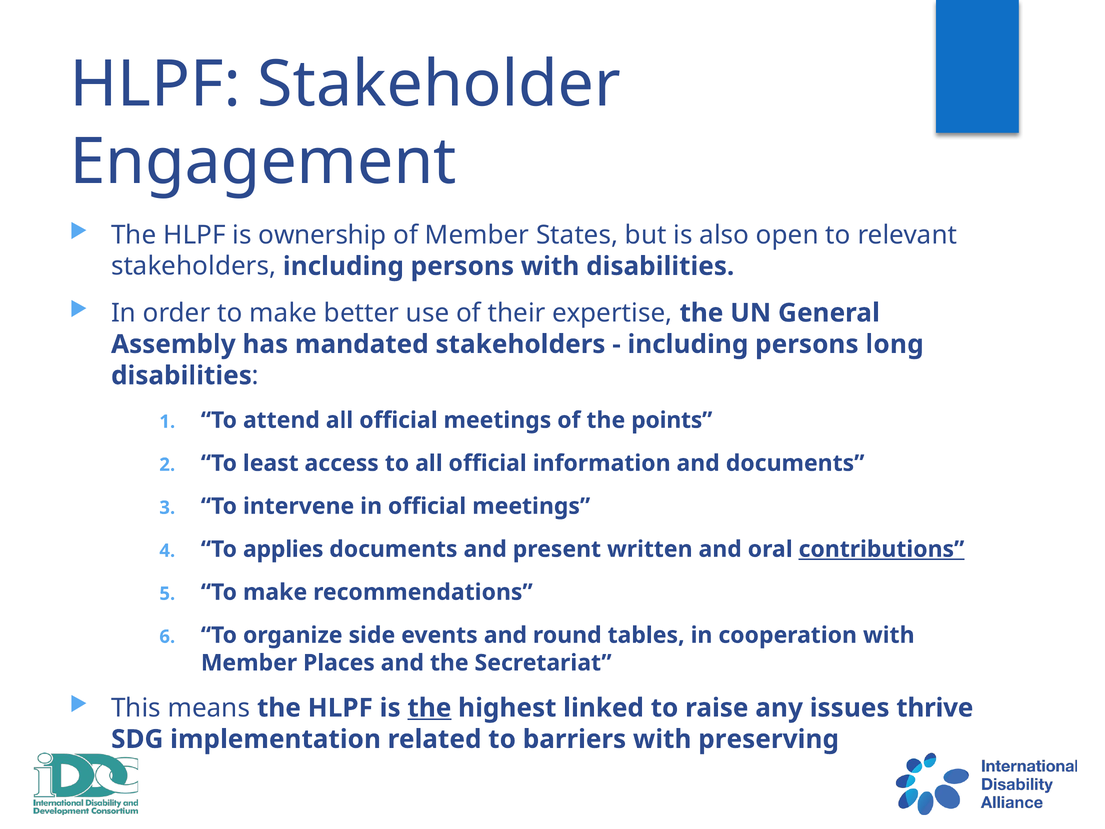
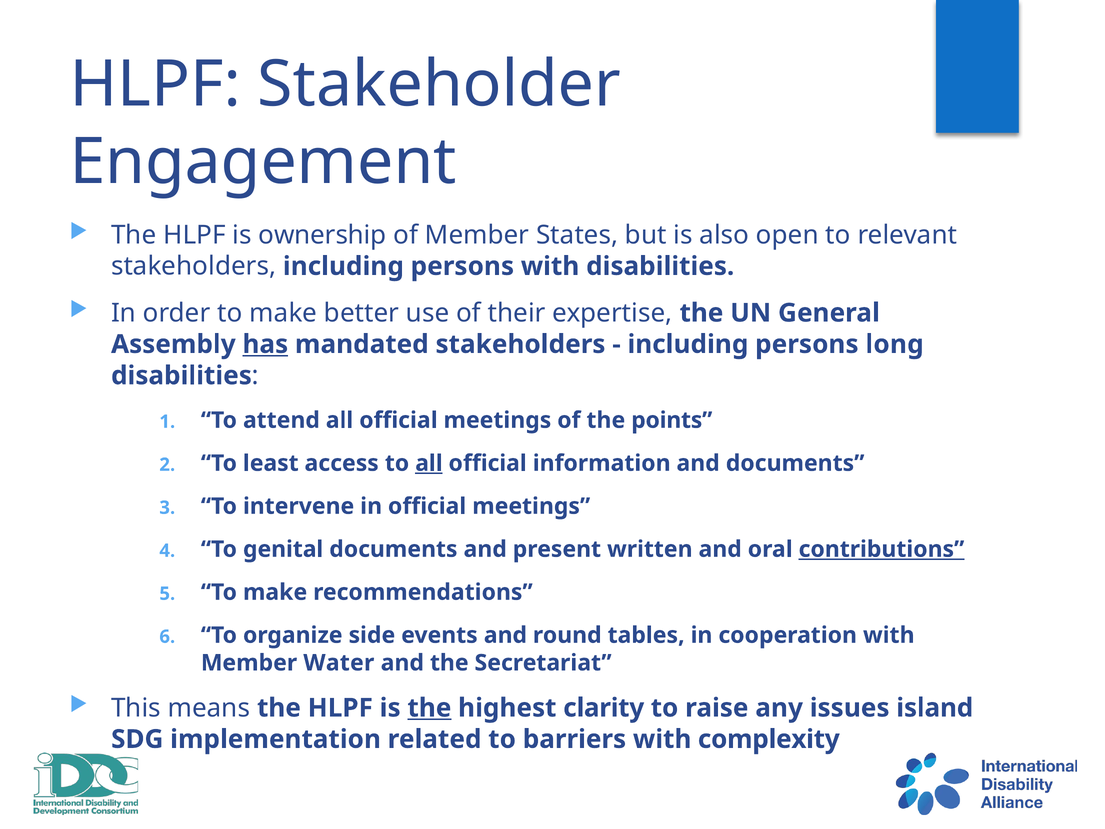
has underline: none -> present
all at (429, 463) underline: none -> present
applies: applies -> genital
Places: Places -> Water
linked: linked -> clarity
thrive: thrive -> island
preserving: preserving -> complexity
